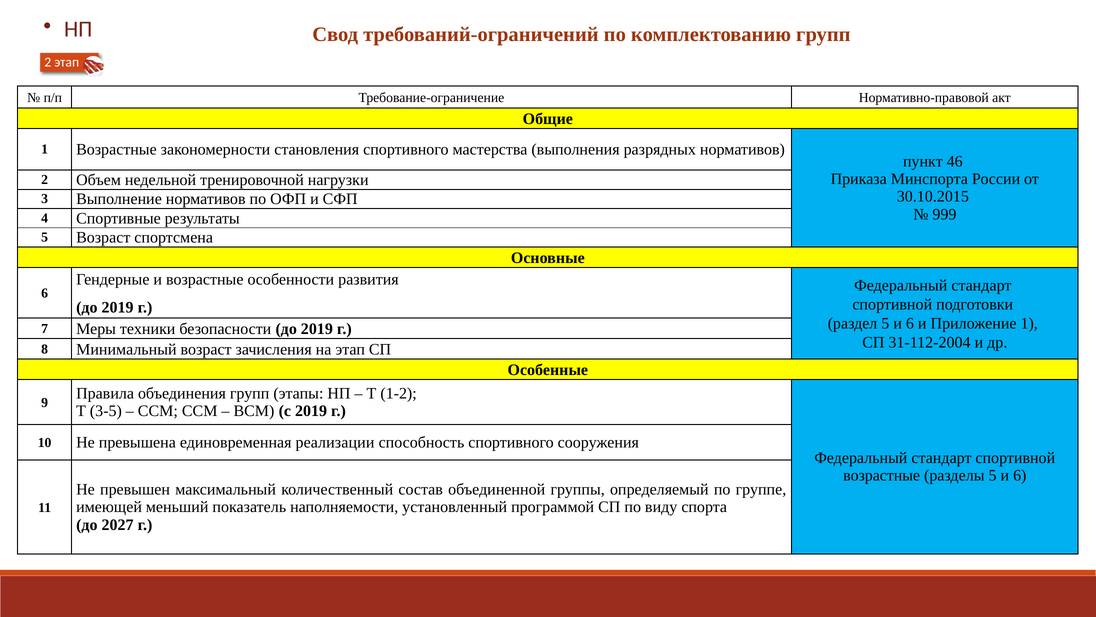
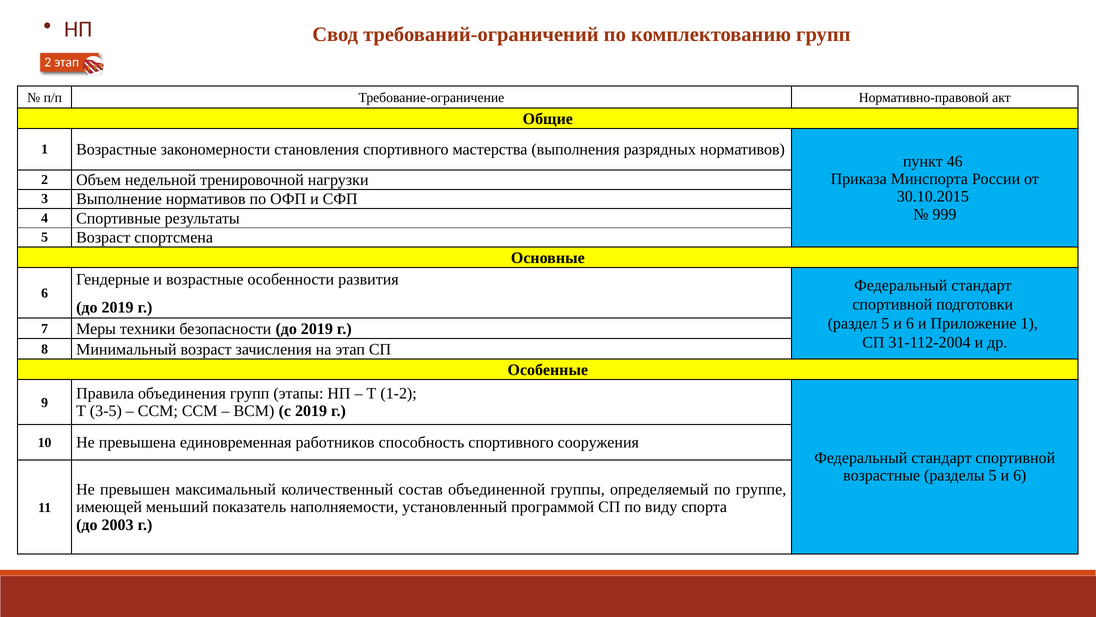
реализации: реализации -> работников
2027: 2027 -> 2003
